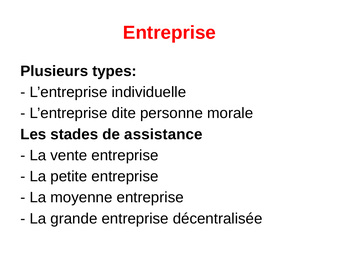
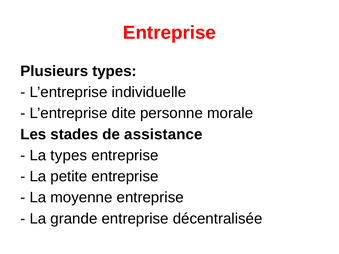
La vente: vente -> types
